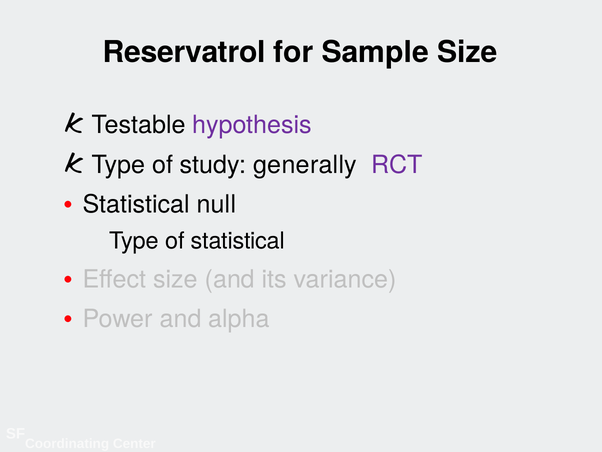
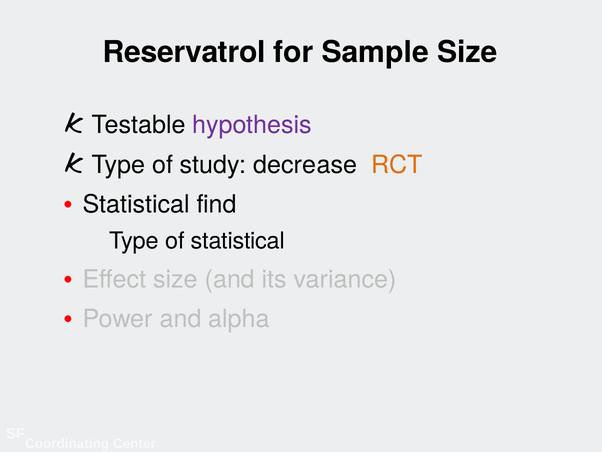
generally: generally -> decrease
RCT colour: purple -> orange
null: null -> find
